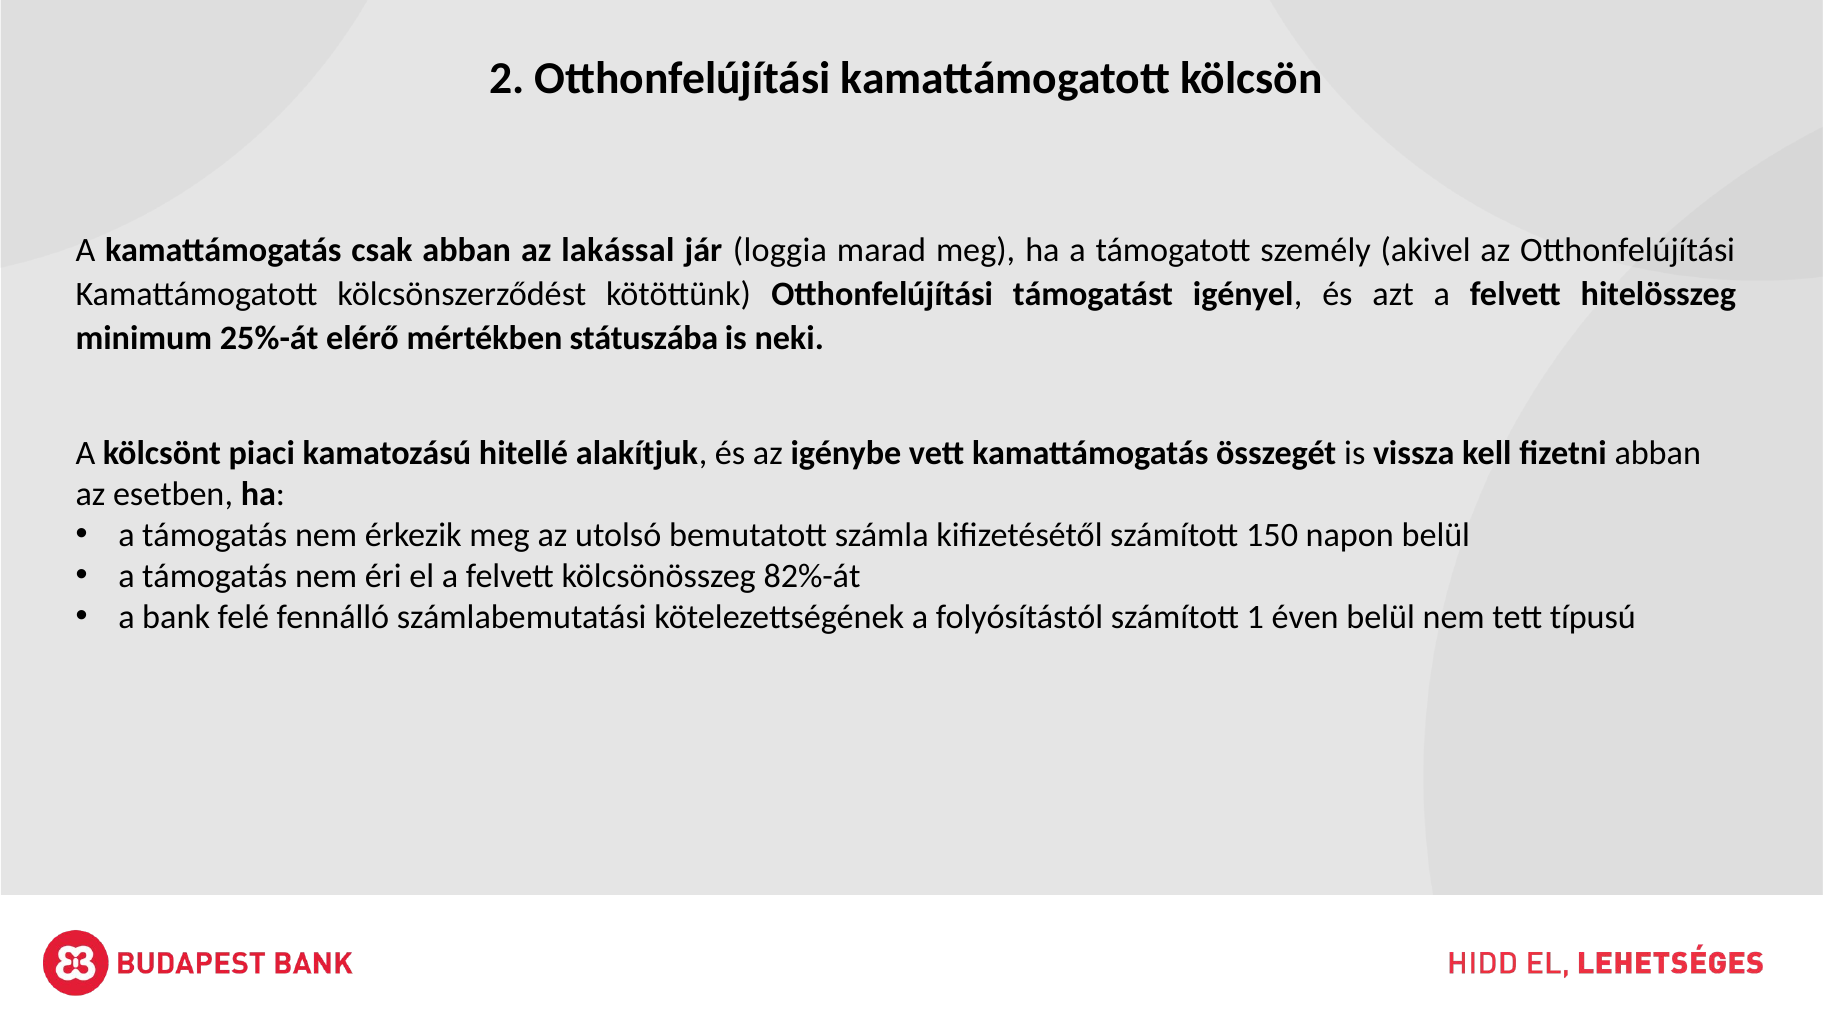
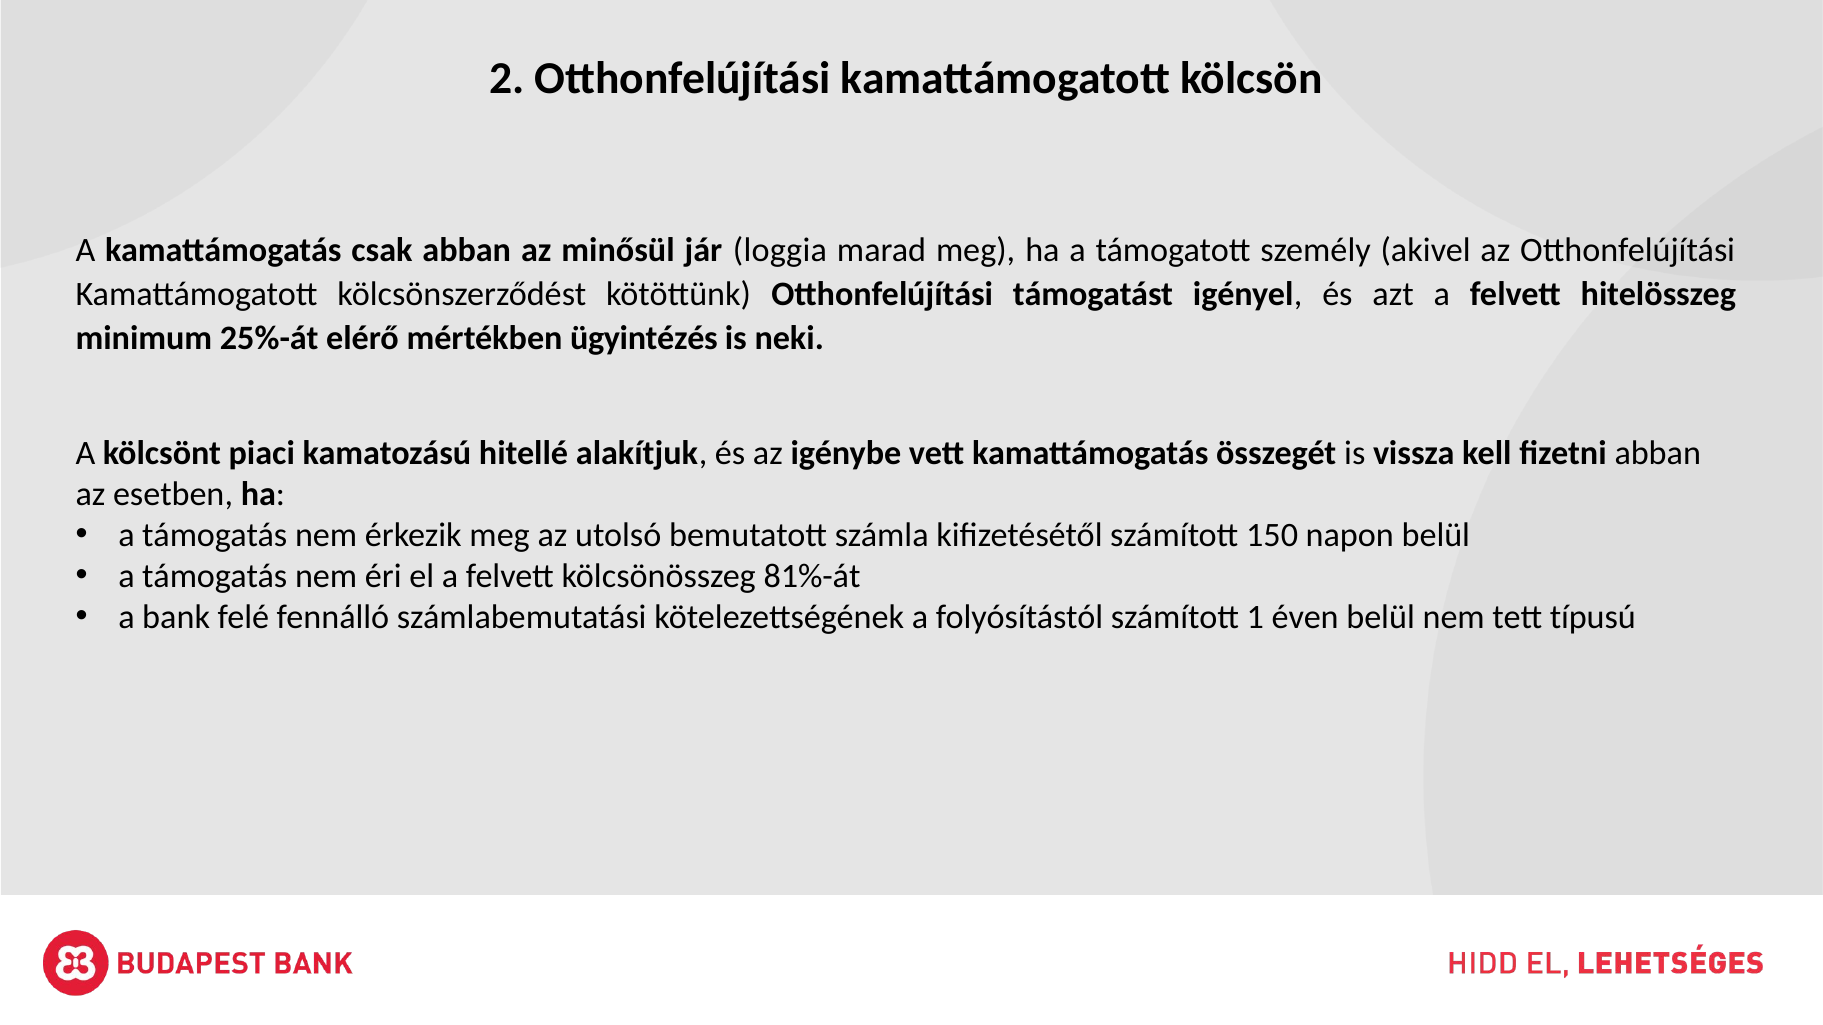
lakással: lakással -> minősül
státuszába: státuszába -> ügyintézés
82%-át: 82%-át -> 81%-át
